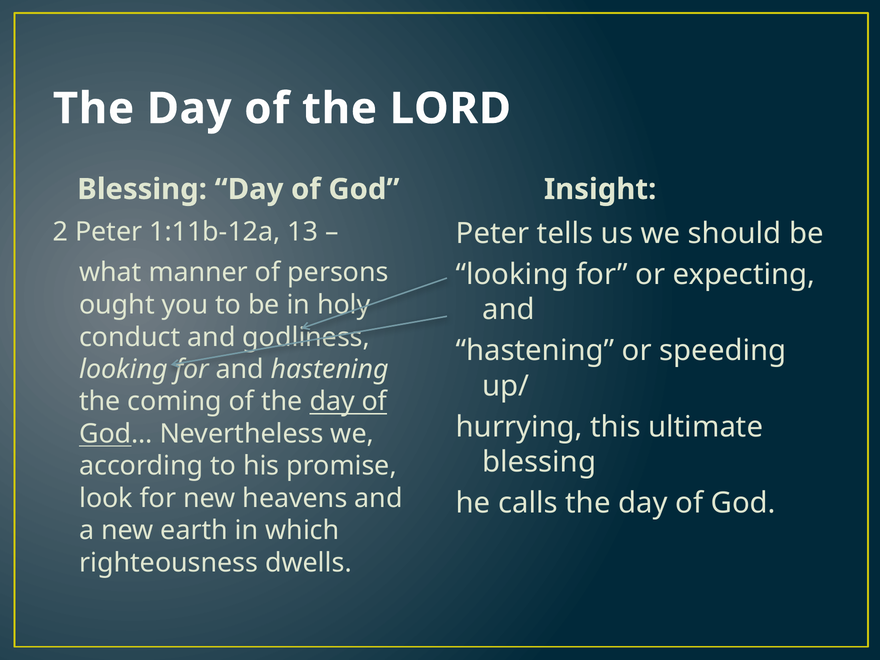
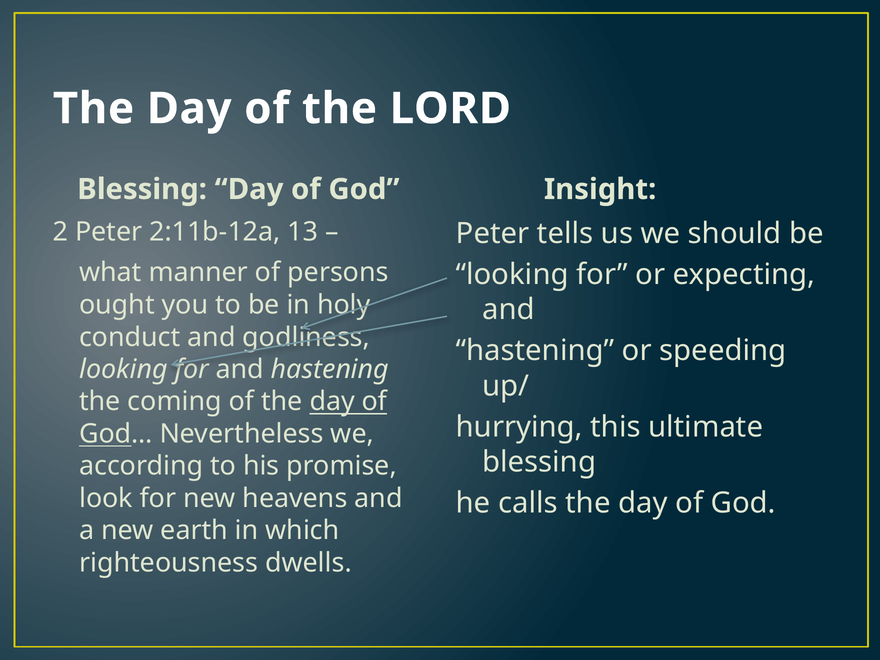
1:11b-12a: 1:11b-12a -> 2:11b-12a
